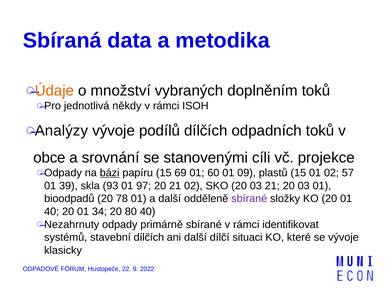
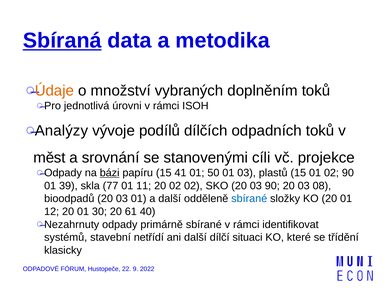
Sbíraná underline: none -> present
někdy: někdy -> úrovni
obce: obce -> měst
69: 69 -> 41
60: 60 -> 50
01 09: 09 -> 03
02 57: 57 -> 90
93: 93 -> 77
97: 97 -> 11
20 21: 21 -> 02
03 21: 21 -> 90
03 01: 01 -> 08
bioodpadů 20 78: 78 -> 03
sbírané at (249, 199) colour: purple -> blue
40 at (52, 212): 40 -> 12
34: 34 -> 30
80: 80 -> 61
stavební dílčích: dílčích -> netřídí
se vývoje: vývoje -> třídění
